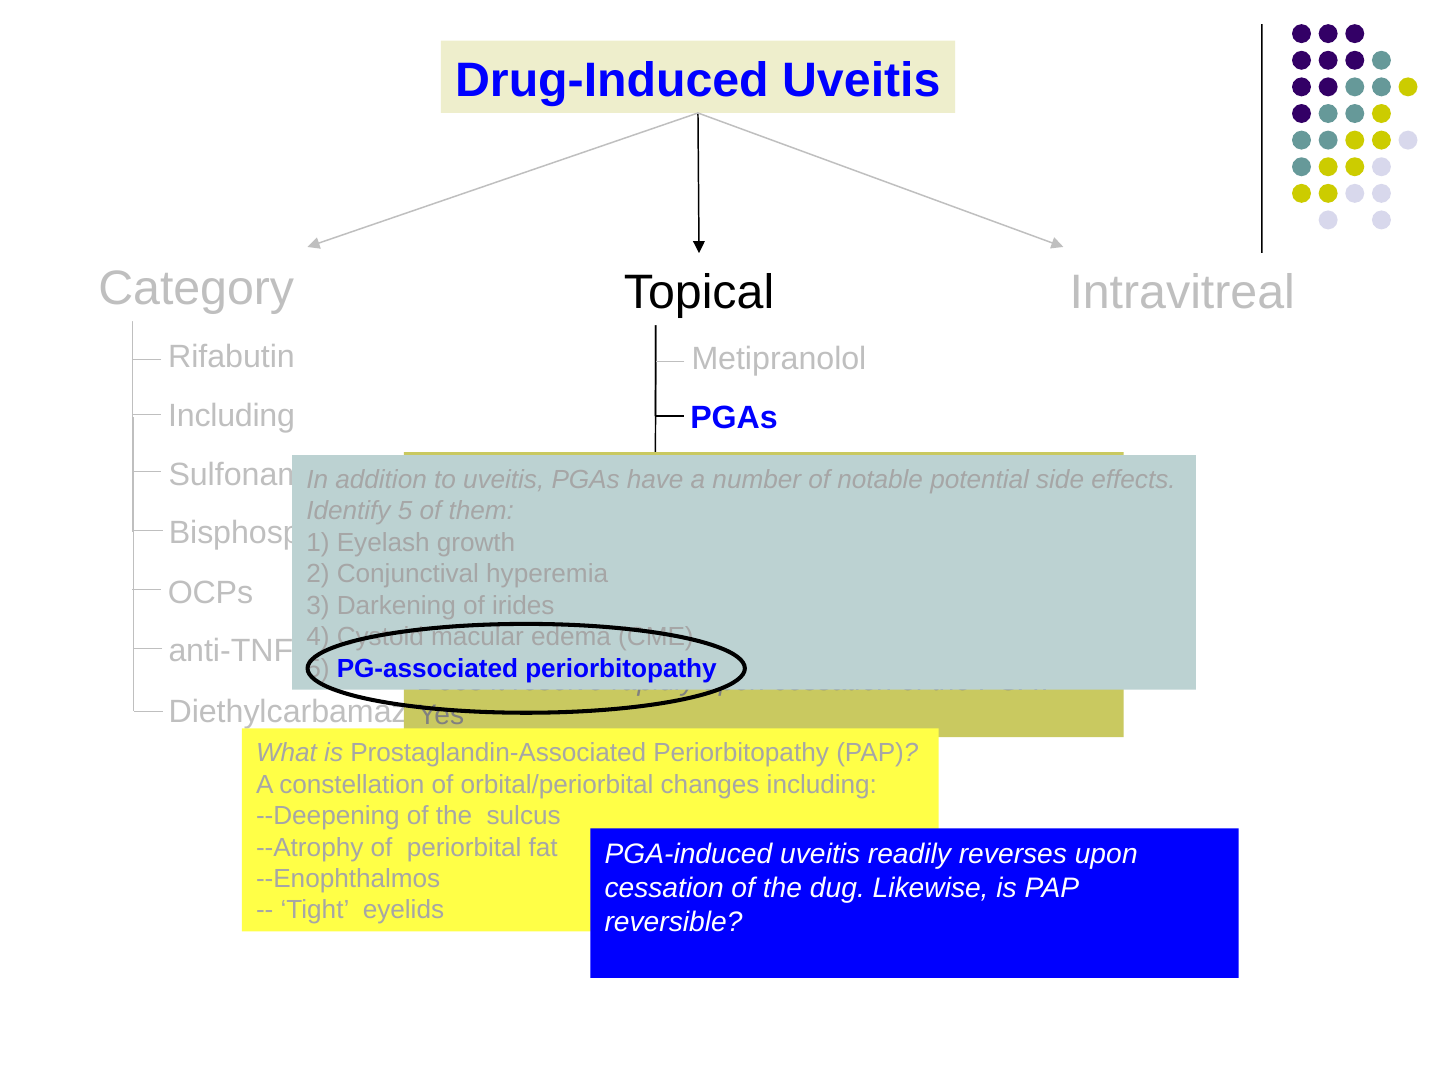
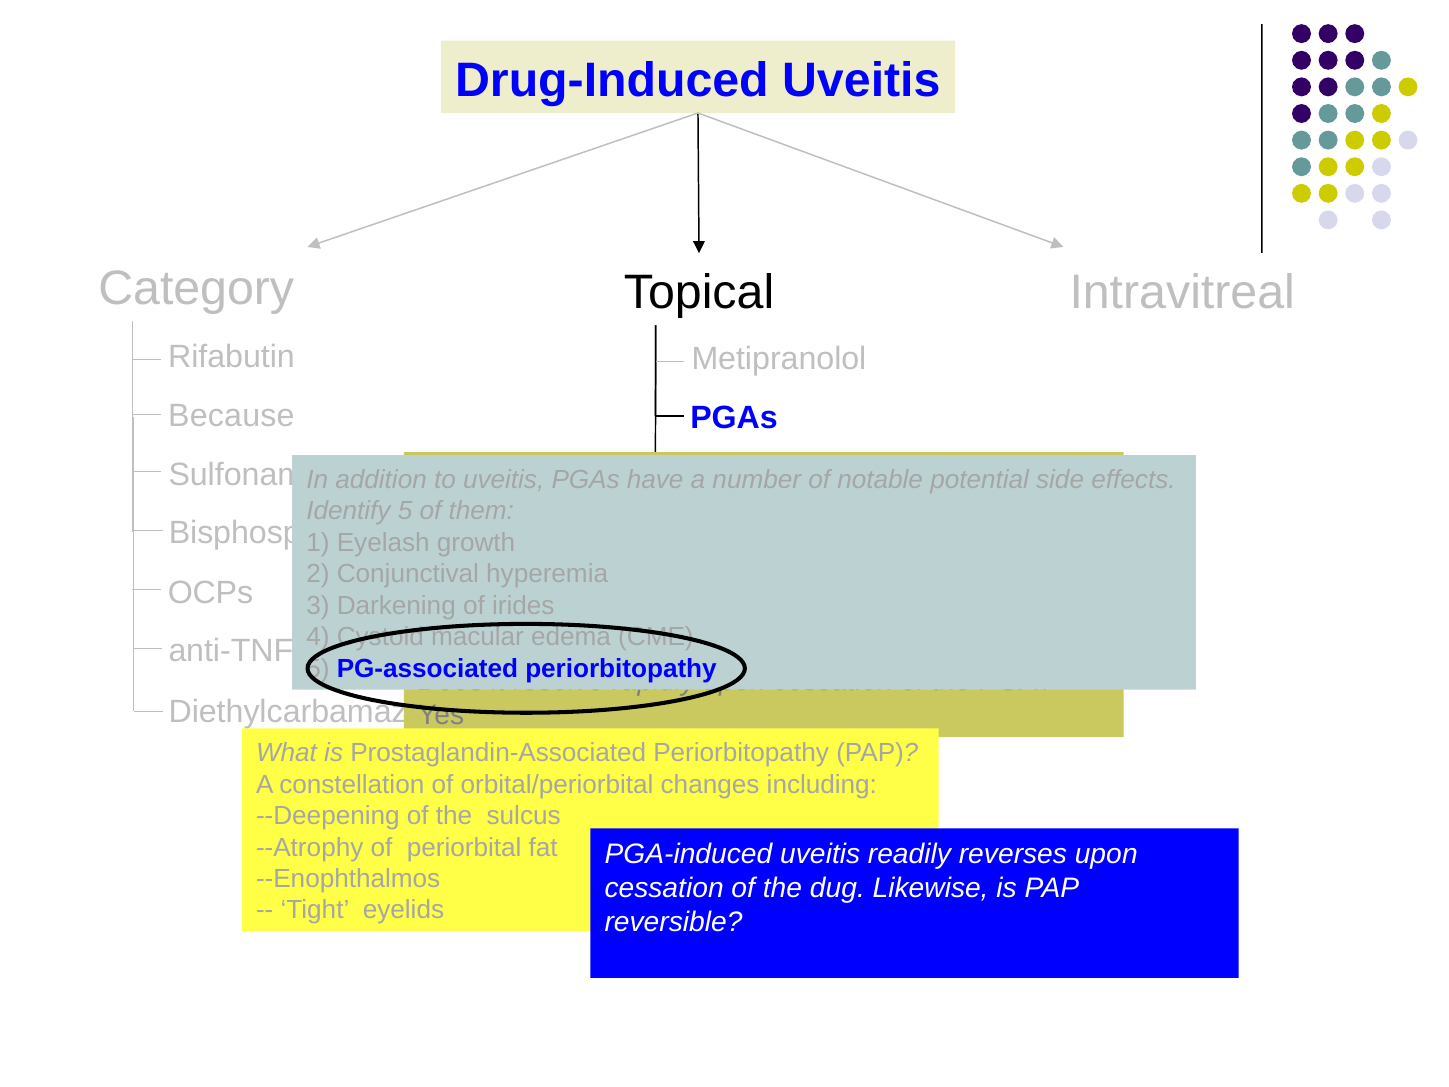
Including at (232, 416): Including -> Because
